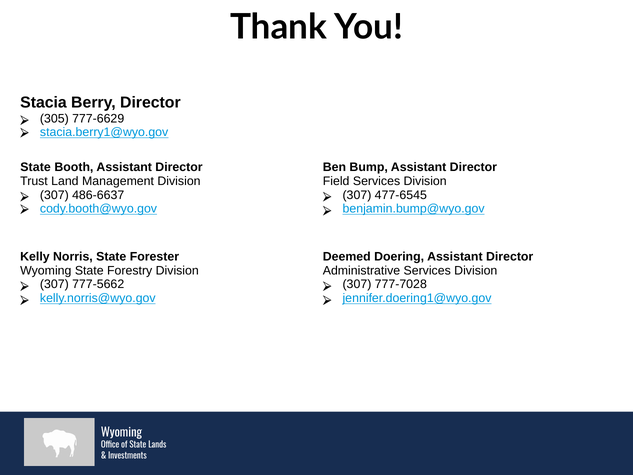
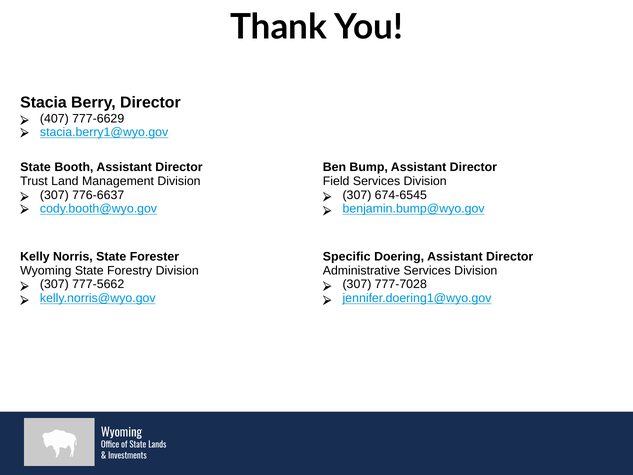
305: 305 -> 407
486-6637: 486-6637 -> 776-6637
477-6545: 477-6545 -> 674-6545
Deemed: Deemed -> Specific
